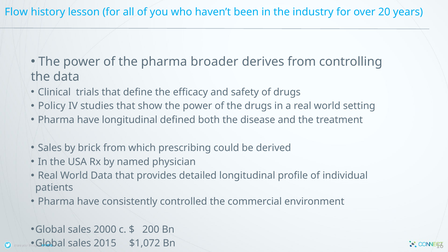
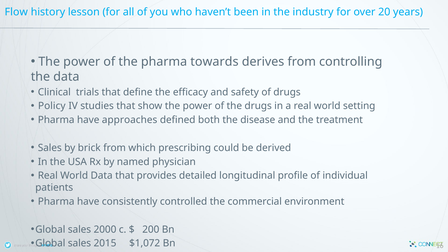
broader: broader -> towards
have longitudinal: longitudinal -> approaches
